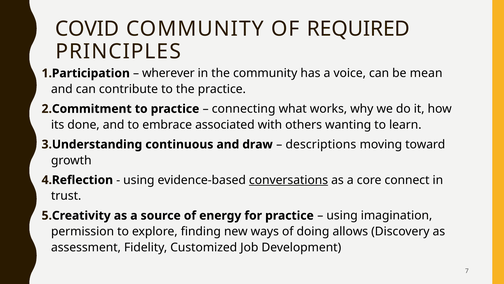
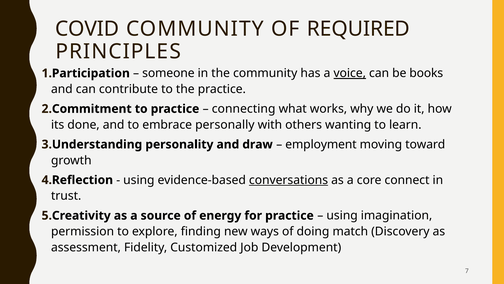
wherever: wherever -> someone
voice underline: none -> present
mean: mean -> books
associated: associated -> personally
continuous: continuous -> personality
descriptions: descriptions -> employment
allows: allows -> match
